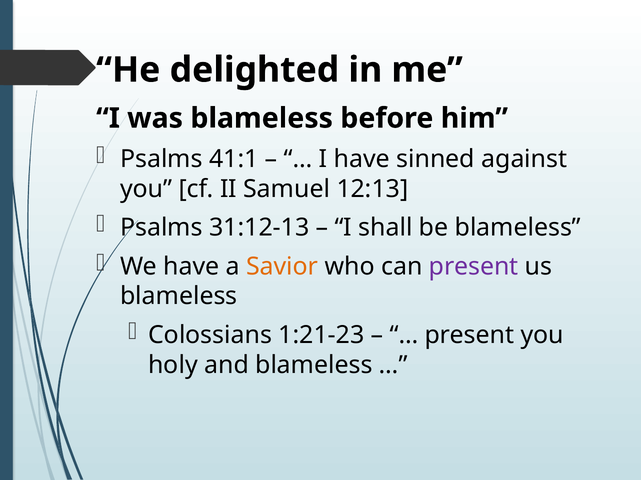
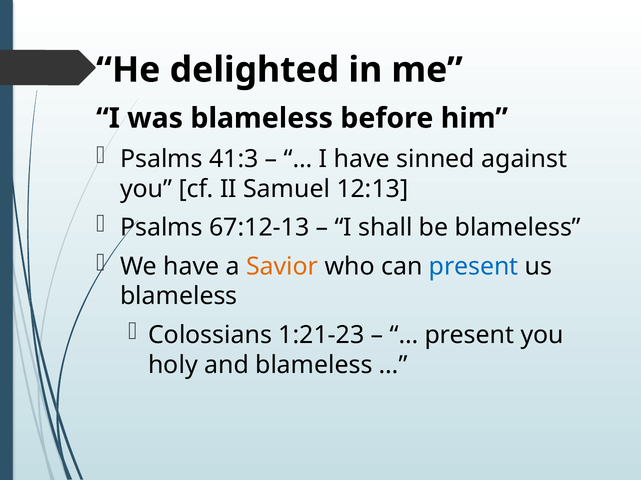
41:1: 41:1 -> 41:3
31:12-13: 31:12-13 -> 67:12-13
present at (474, 267) colour: purple -> blue
